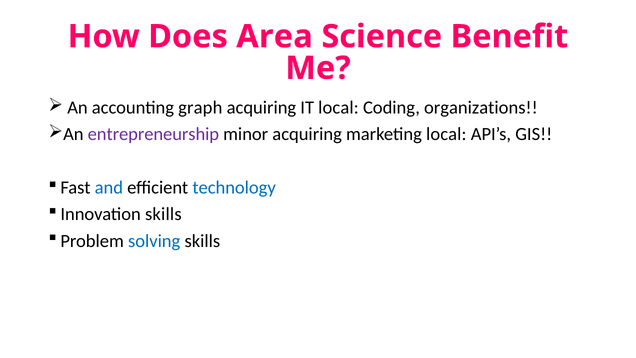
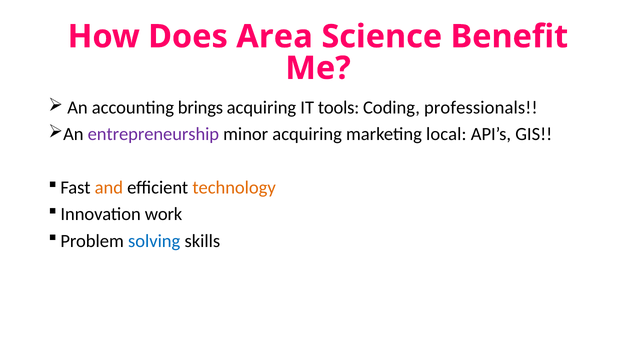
graph: graph -> brings
IT local: local -> tools
organizations: organizations -> professionals
and colour: blue -> orange
technology colour: blue -> orange
Innovation skills: skills -> work
